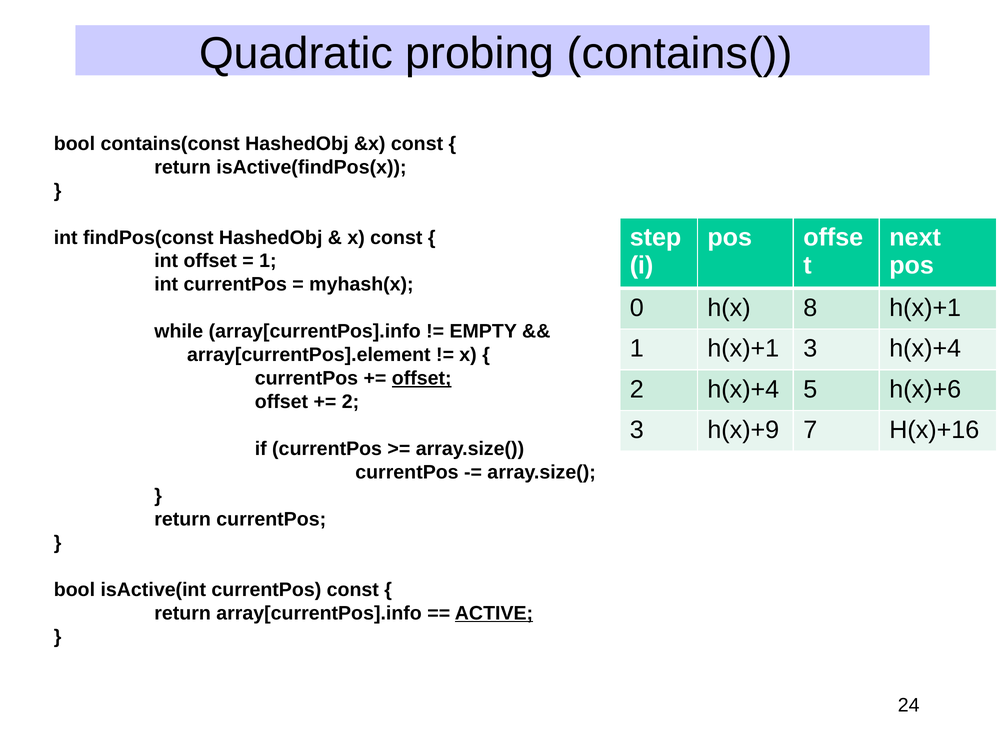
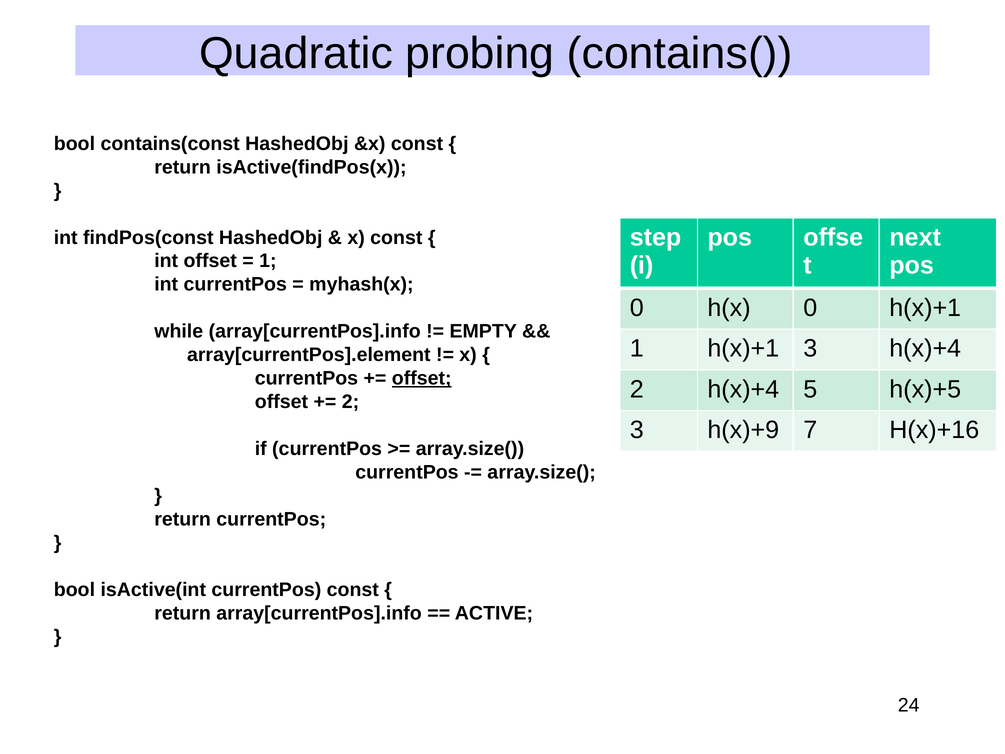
h(x 8: 8 -> 0
h(x)+6: h(x)+6 -> h(x)+5
ACTIVE underline: present -> none
